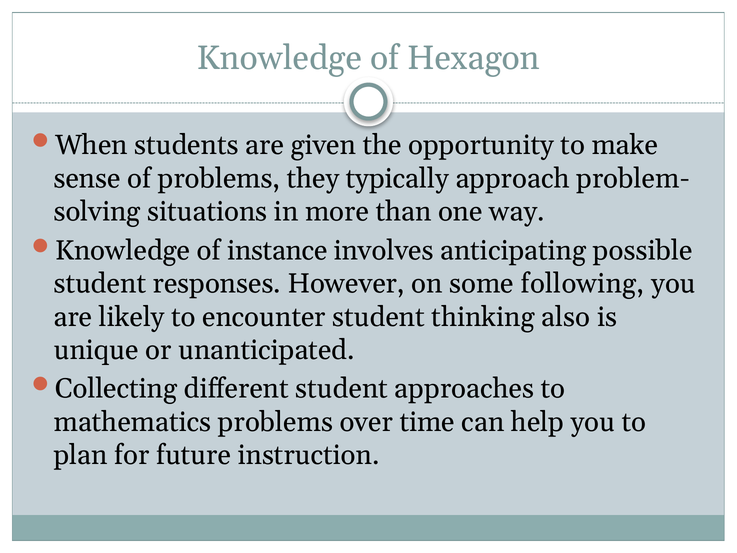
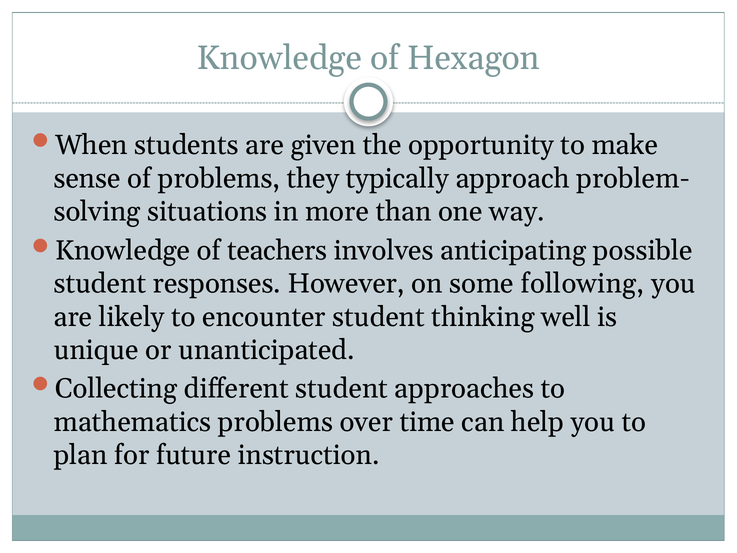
instance: instance -> teachers
also: also -> well
